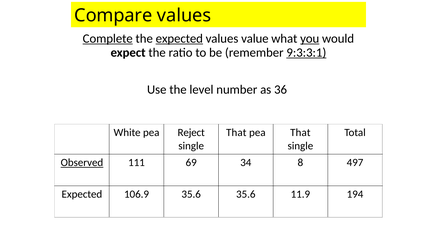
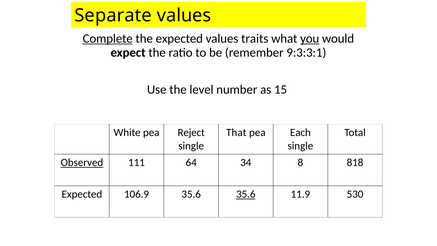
Compare: Compare -> Separate
expected at (179, 39) underline: present -> none
value: value -> traits
9:3:3:1 underline: present -> none
36: 36 -> 15
pea That: That -> Each
69: 69 -> 64
497: 497 -> 818
35.6 at (246, 194) underline: none -> present
194: 194 -> 530
